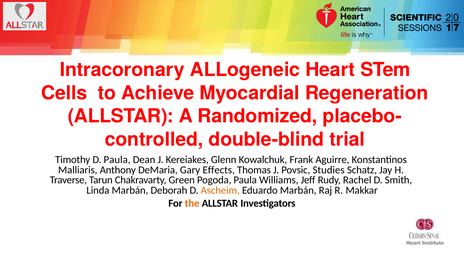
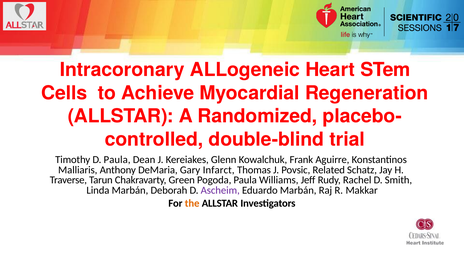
Effects: Effects -> Infarct
Studies: Studies -> Related
Ascheim colour: orange -> purple
